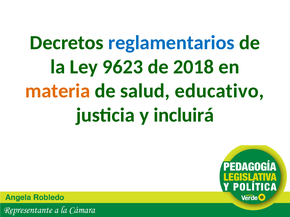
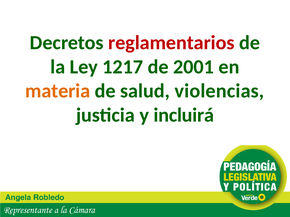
reglamentarios colour: blue -> red
9623: 9623 -> 1217
2018: 2018 -> 2001
educativo: educativo -> violencias
